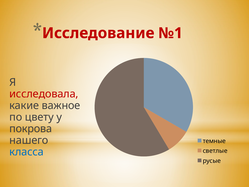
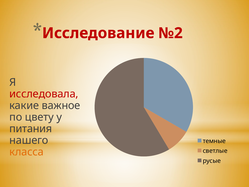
№1: №1 -> №2
покрова: покрова -> питания
класса colour: blue -> orange
